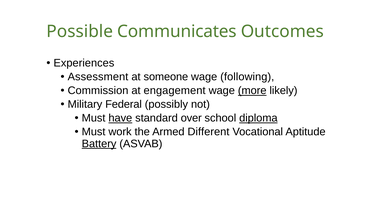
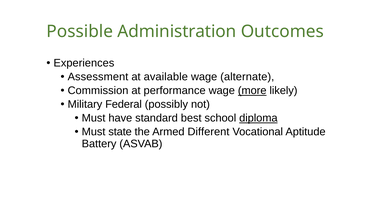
Communicates: Communicates -> Administration
someone: someone -> available
following: following -> alternate
engagement: engagement -> performance
have underline: present -> none
over: over -> best
work: work -> state
Battery underline: present -> none
